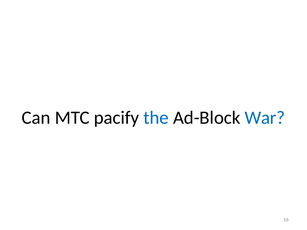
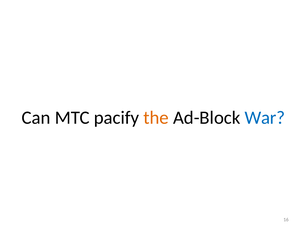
the colour: blue -> orange
